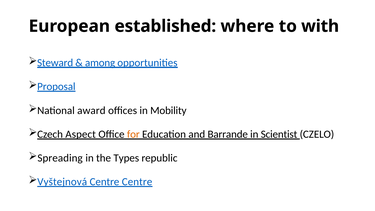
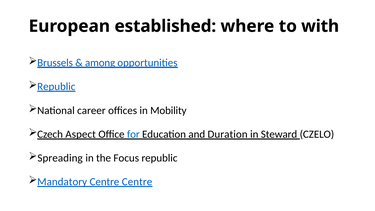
Steward: Steward -> Brussels
Proposal at (56, 87): Proposal -> Republic
award: award -> career
for colour: orange -> blue
Barrande: Barrande -> Duration
Scientist: Scientist -> Steward
Types: Types -> Focus
Vyštejnová: Vyštejnová -> Mandatory
